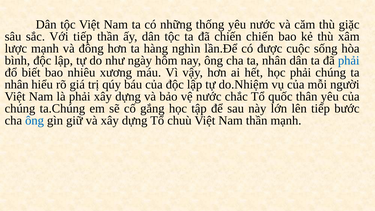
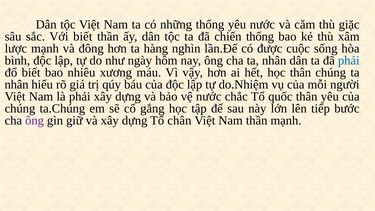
Với tiếp: tiếp -> biết
chiến chiến: chiến -> thống
học phải: phải -> thân
ông at (35, 120) colour: blue -> purple
chuù: chuù -> chân
